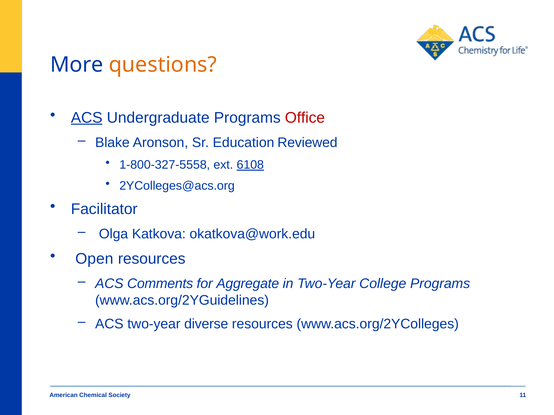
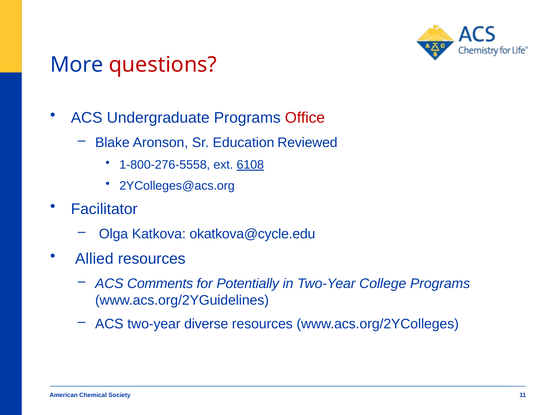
questions colour: orange -> red
ACS at (87, 118) underline: present -> none
1-800-327-5558: 1-800-327-5558 -> 1-800-276-5558
okatkova@work.edu: okatkova@work.edu -> okatkova@cycle.edu
Open: Open -> Allied
Aggregate: Aggregate -> Potentially
